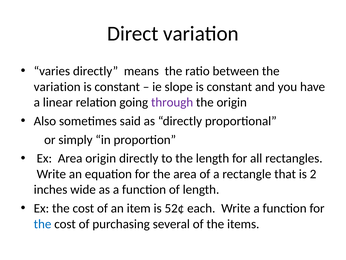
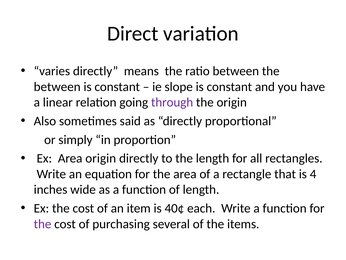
variation at (57, 87): variation -> between
2: 2 -> 4
52¢: 52¢ -> 40¢
the at (43, 224) colour: blue -> purple
